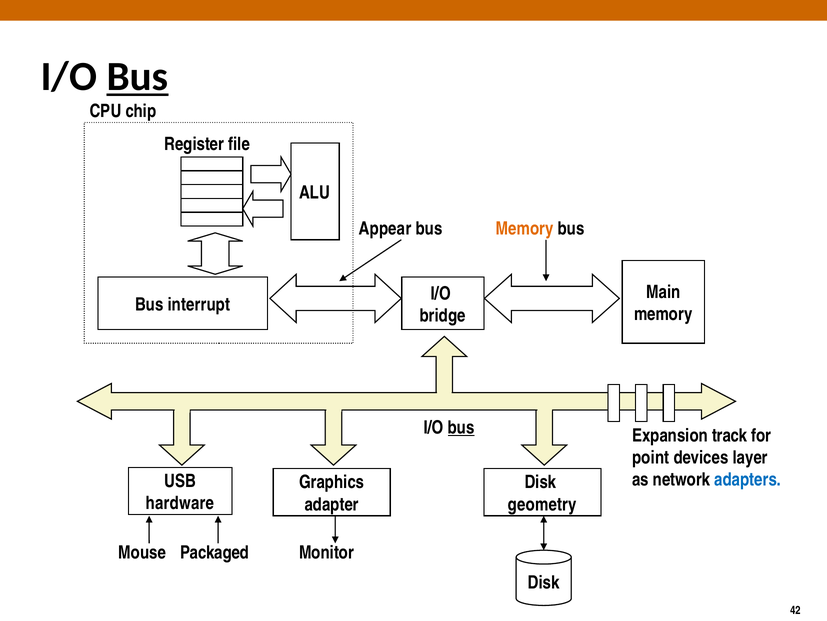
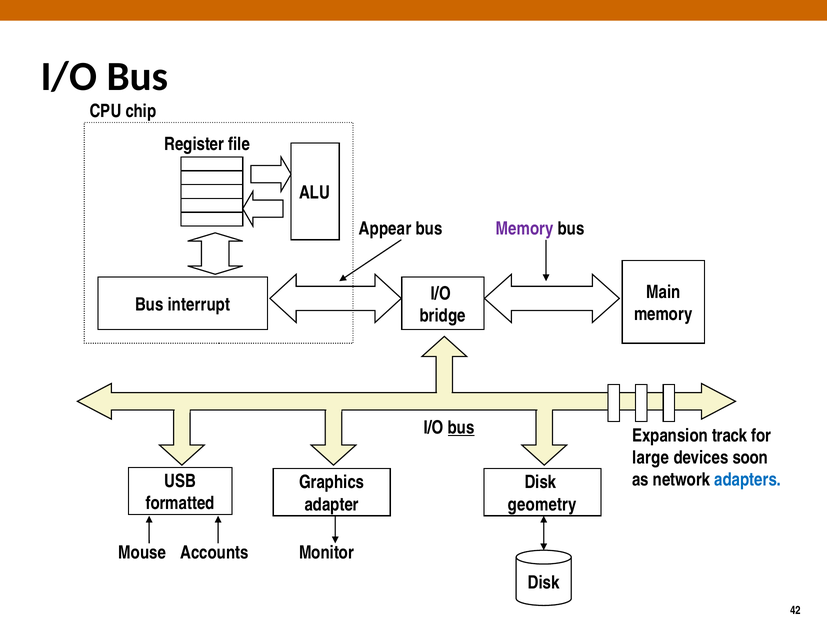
Bus at (137, 77) underline: present -> none
Memory at (525, 228) colour: orange -> purple
point: point -> large
layer: layer -> soon
hardware: hardware -> formatted
Packaged: Packaged -> Accounts
